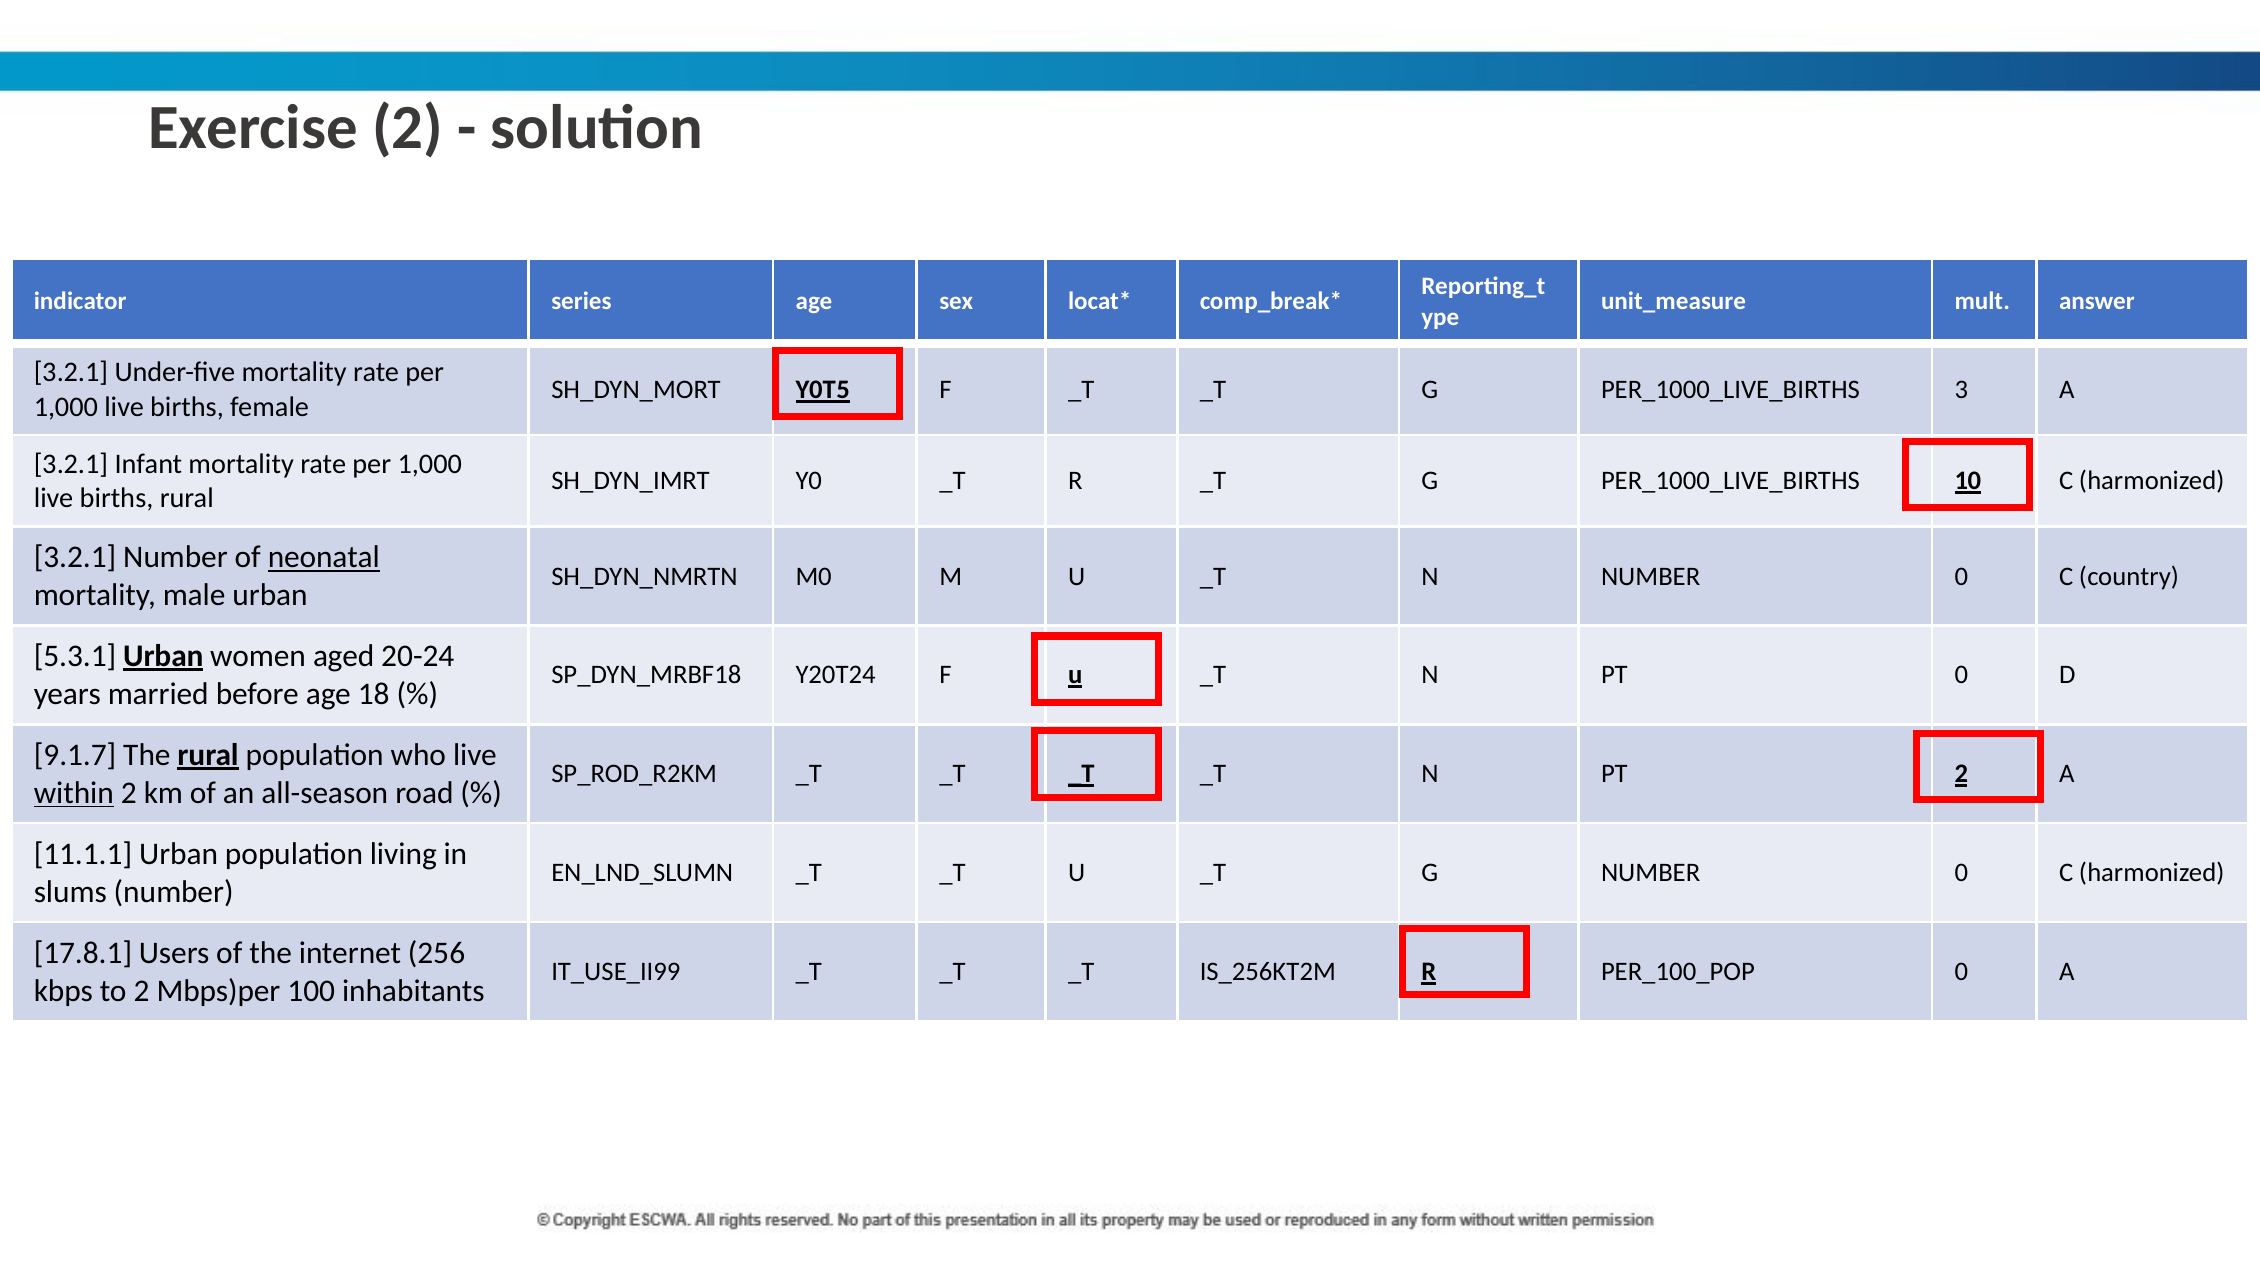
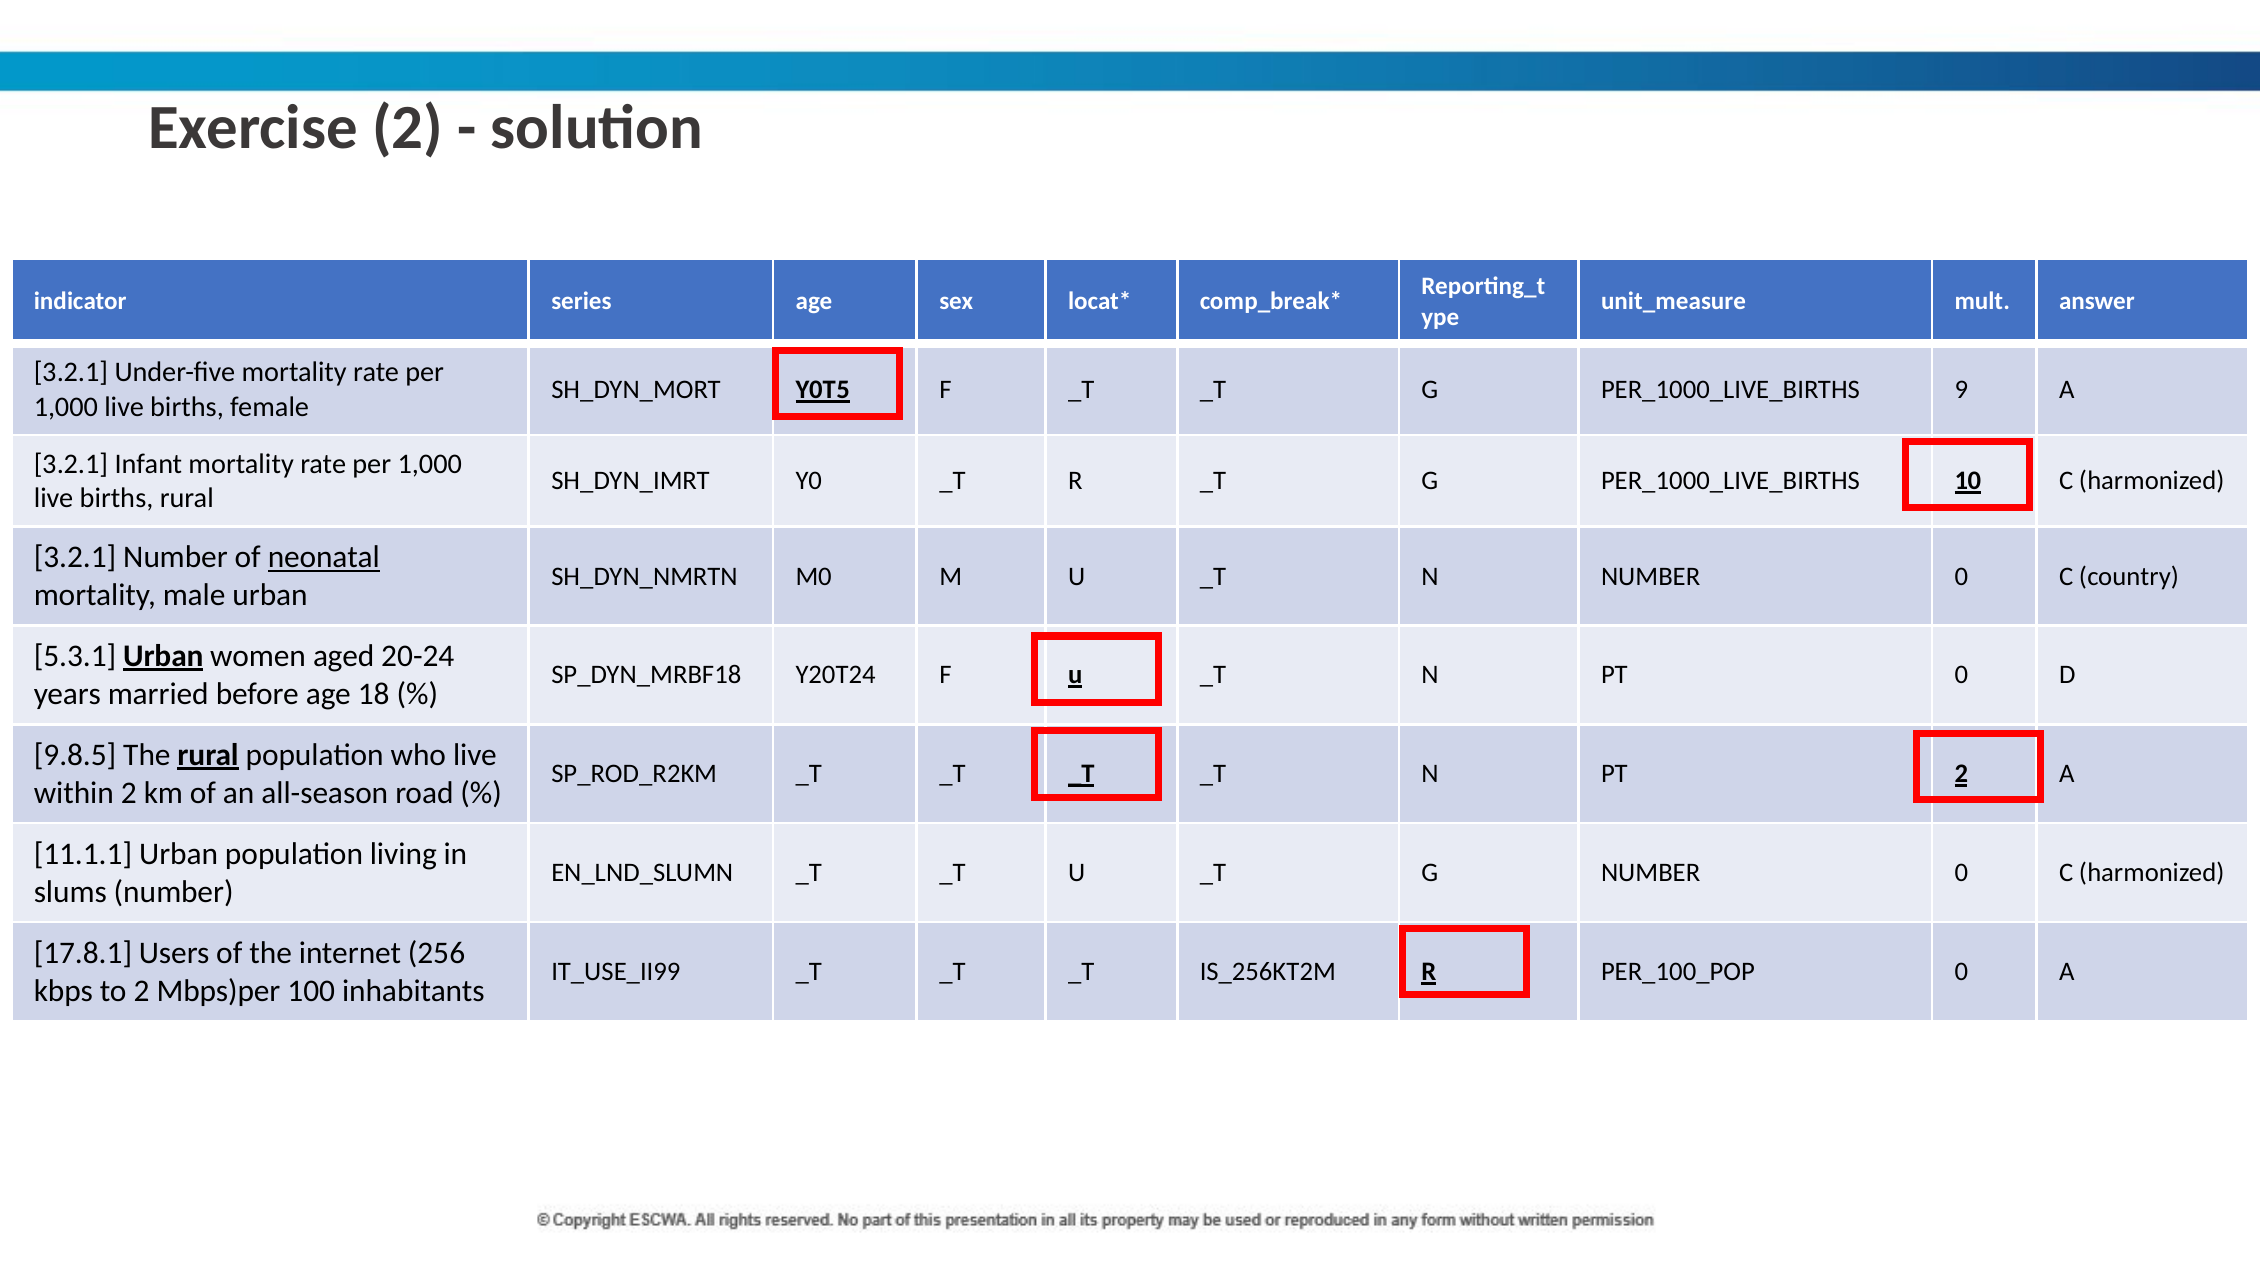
3: 3 -> 9
9.1.7: 9.1.7 -> 9.8.5
within underline: present -> none
